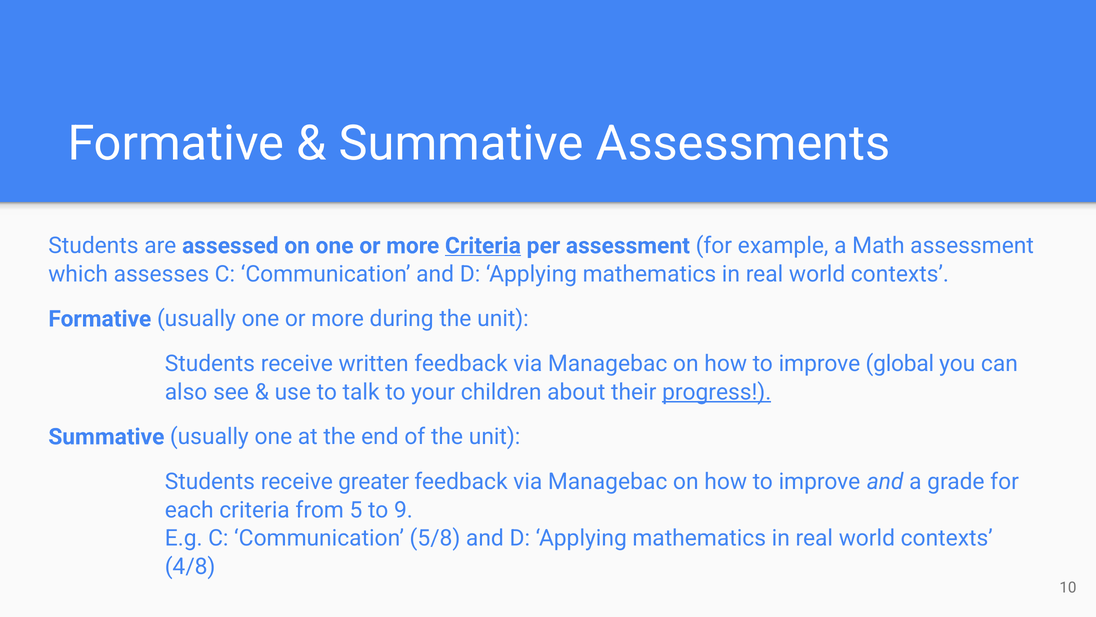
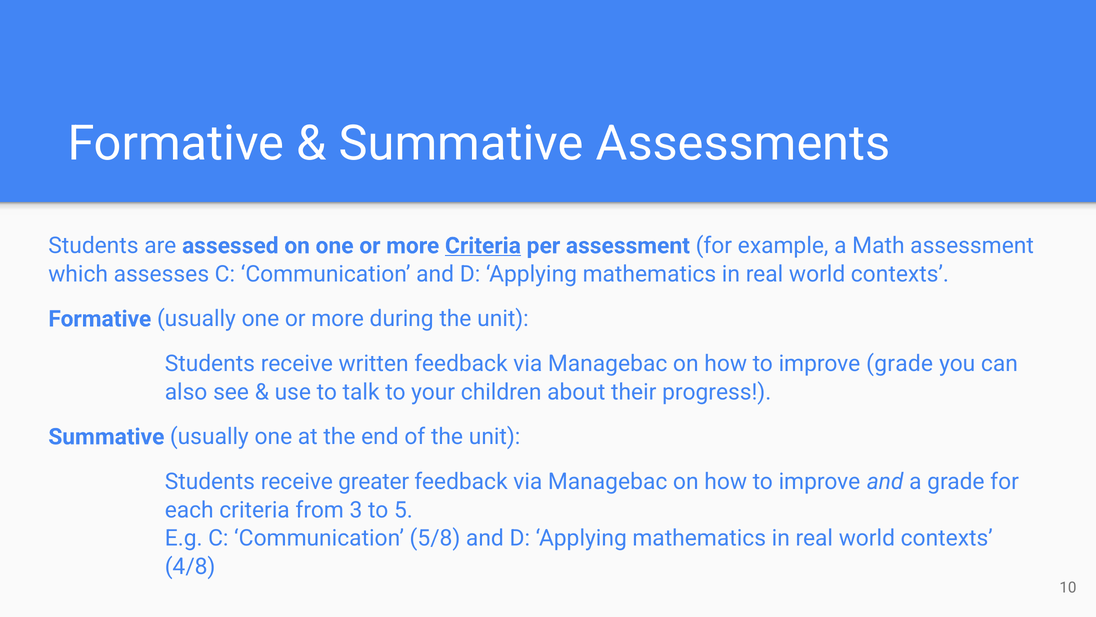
improve global: global -> grade
progress underline: present -> none
5: 5 -> 3
9: 9 -> 5
